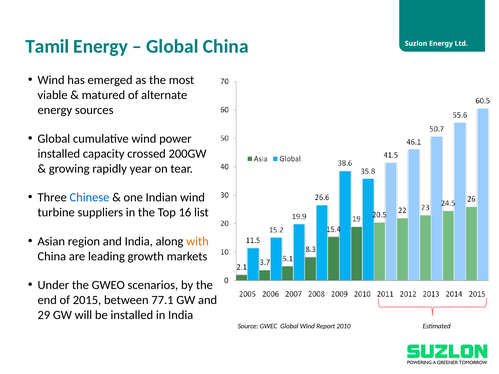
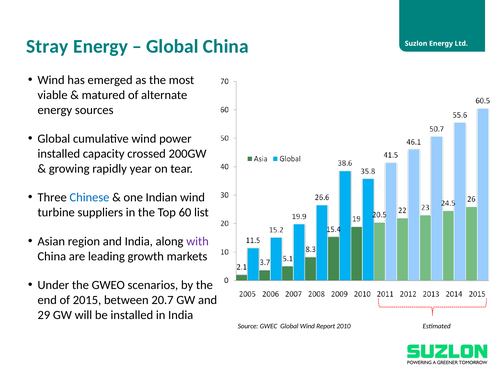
Tamil: Tamil -> Stray
16: 16 -> 60
with colour: orange -> purple
77.1: 77.1 -> 20.7
